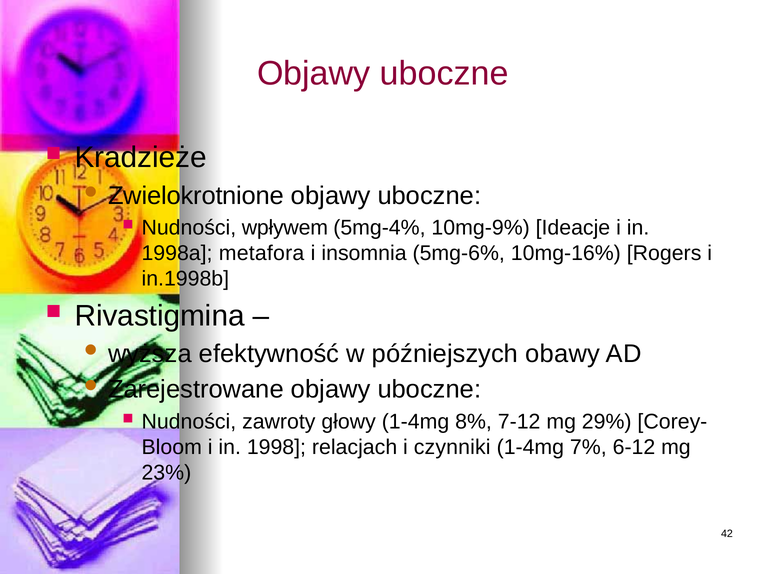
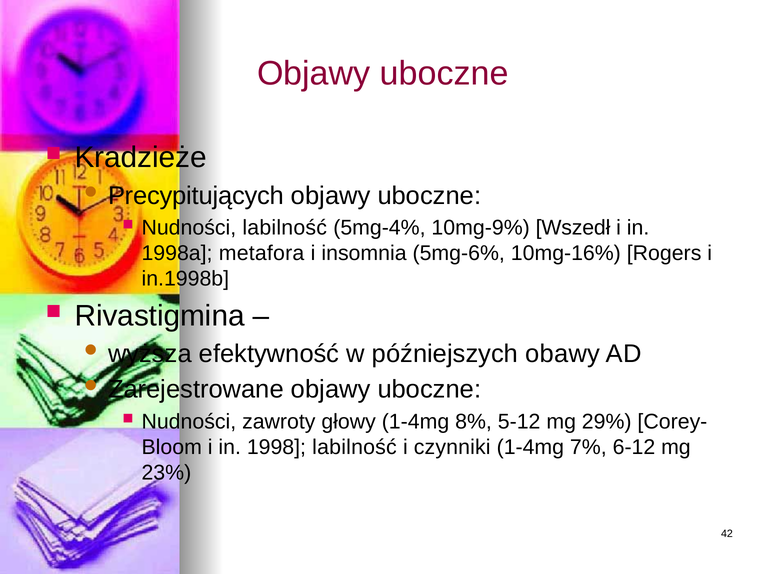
Zwielokrotnione: Zwielokrotnione -> Precypitujących
Nudności wpływem: wpływem -> labilność
Ideacje: Ideacje -> Wszedł
7-12: 7-12 -> 5-12
1998 relacjach: relacjach -> labilność
